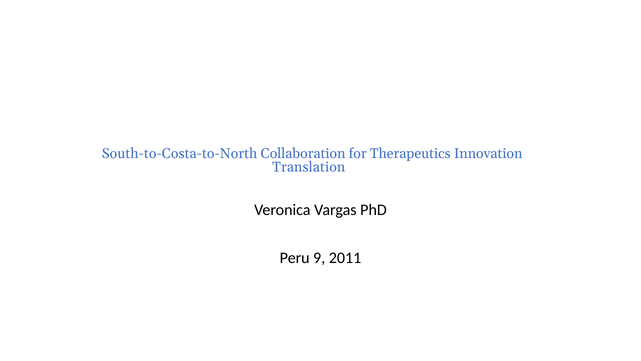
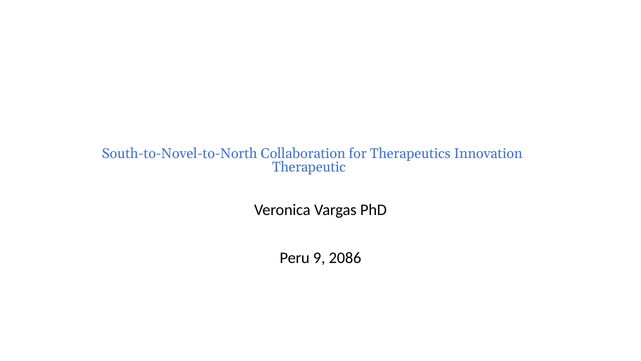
South-to-Costa-to-North: South-to-Costa-to-North -> South-to-Novel-to-North
Translation: Translation -> Therapeutic
2011: 2011 -> 2086
